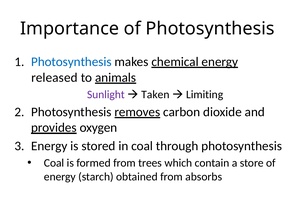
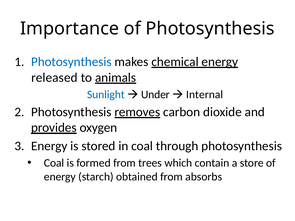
Sunlight colour: purple -> blue
Taken: Taken -> Under
Limiting: Limiting -> Internal
